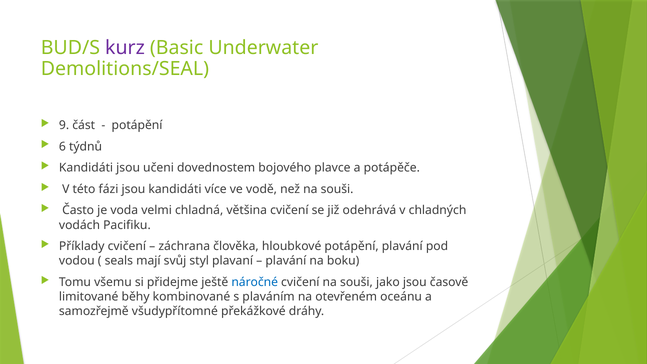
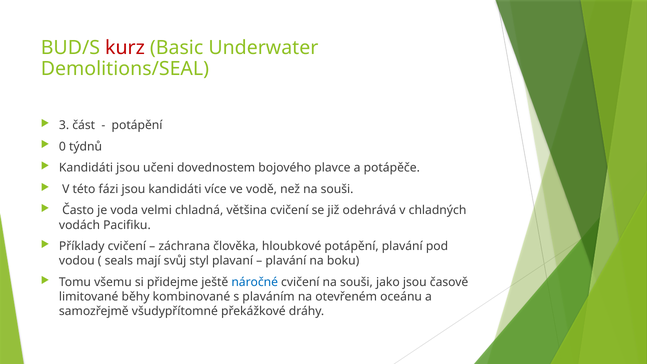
kurz colour: purple -> red
9: 9 -> 3
6: 6 -> 0
